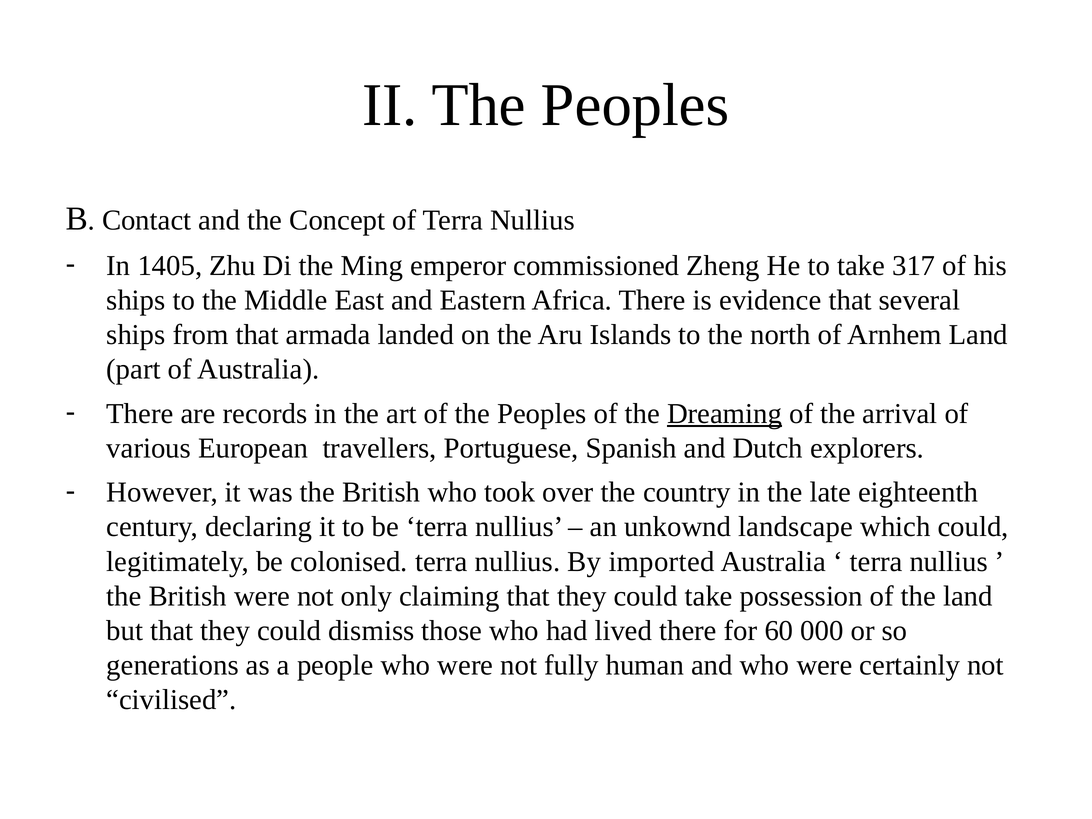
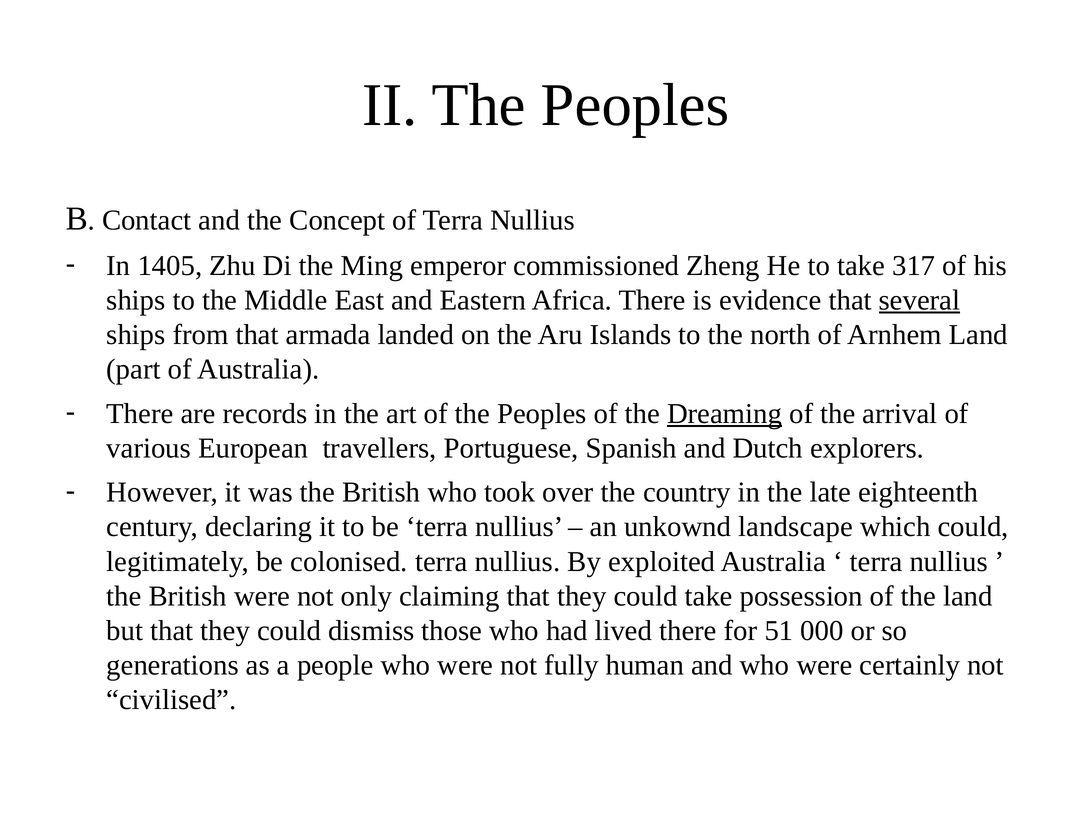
several underline: none -> present
imported: imported -> exploited
60: 60 -> 51
